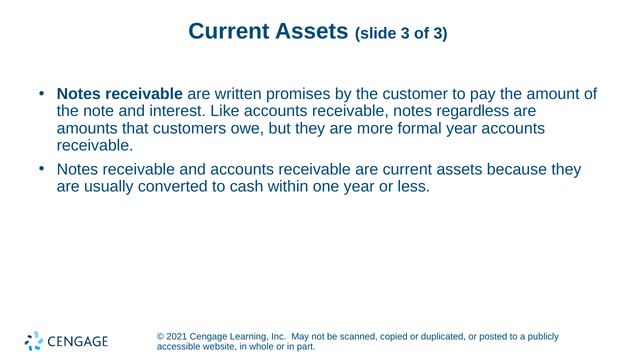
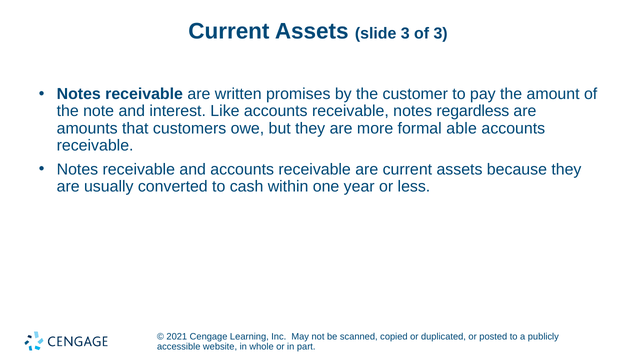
formal year: year -> able
